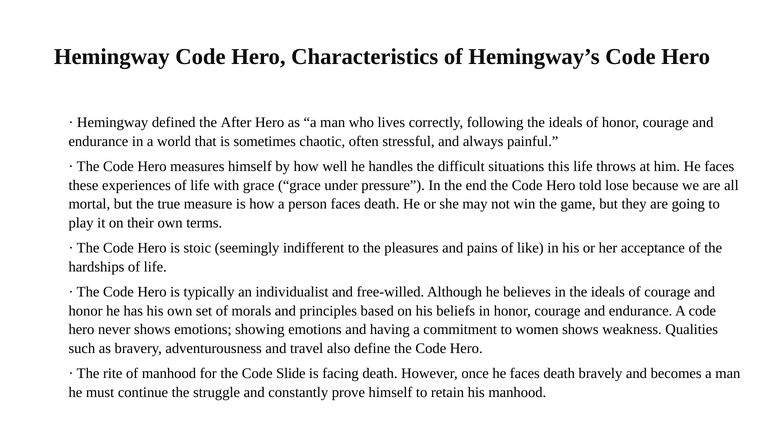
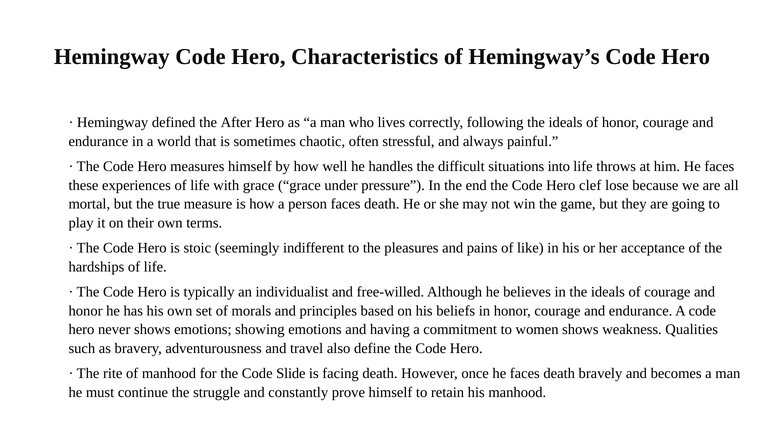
this: this -> into
told: told -> clef
